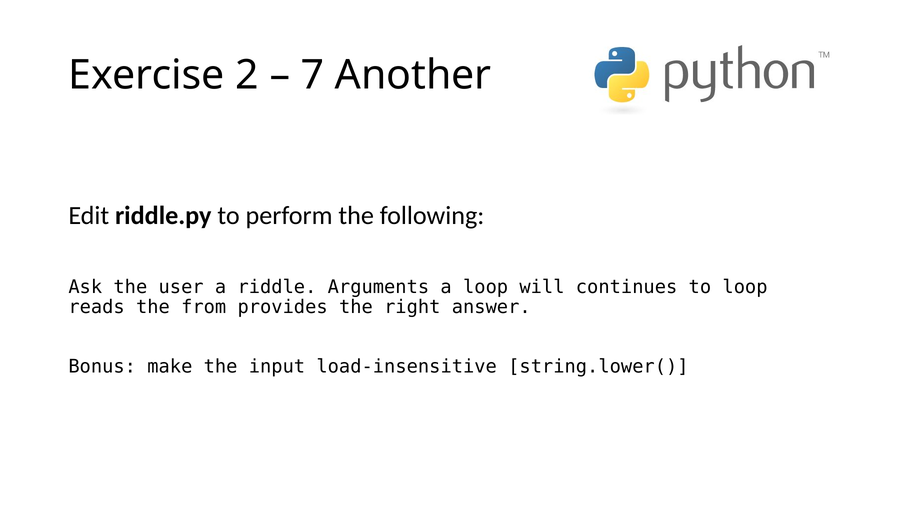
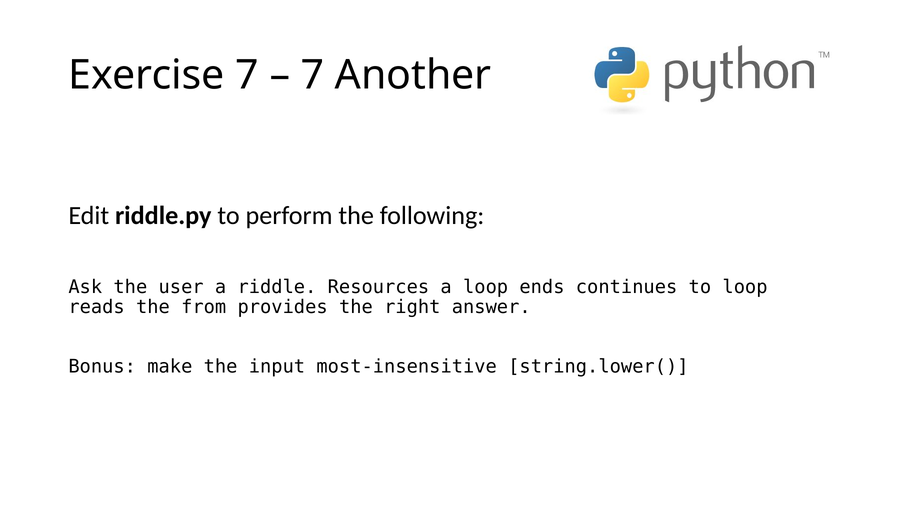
Exercise 2: 2 -> 7
Arguments: Arguments -> Resources
will: will -> ends
load-insensitive: load-insensitive -> most-insensitive
